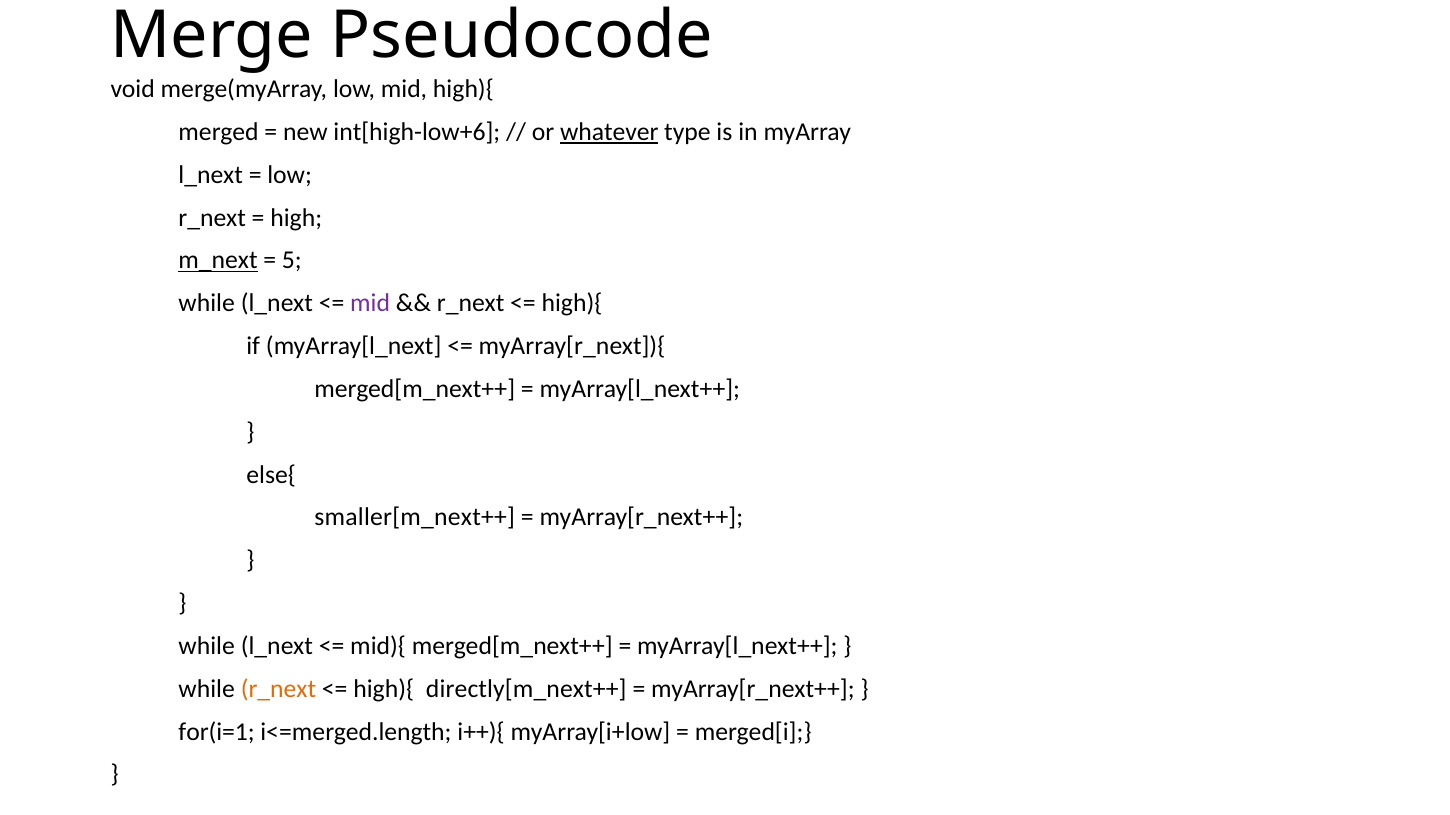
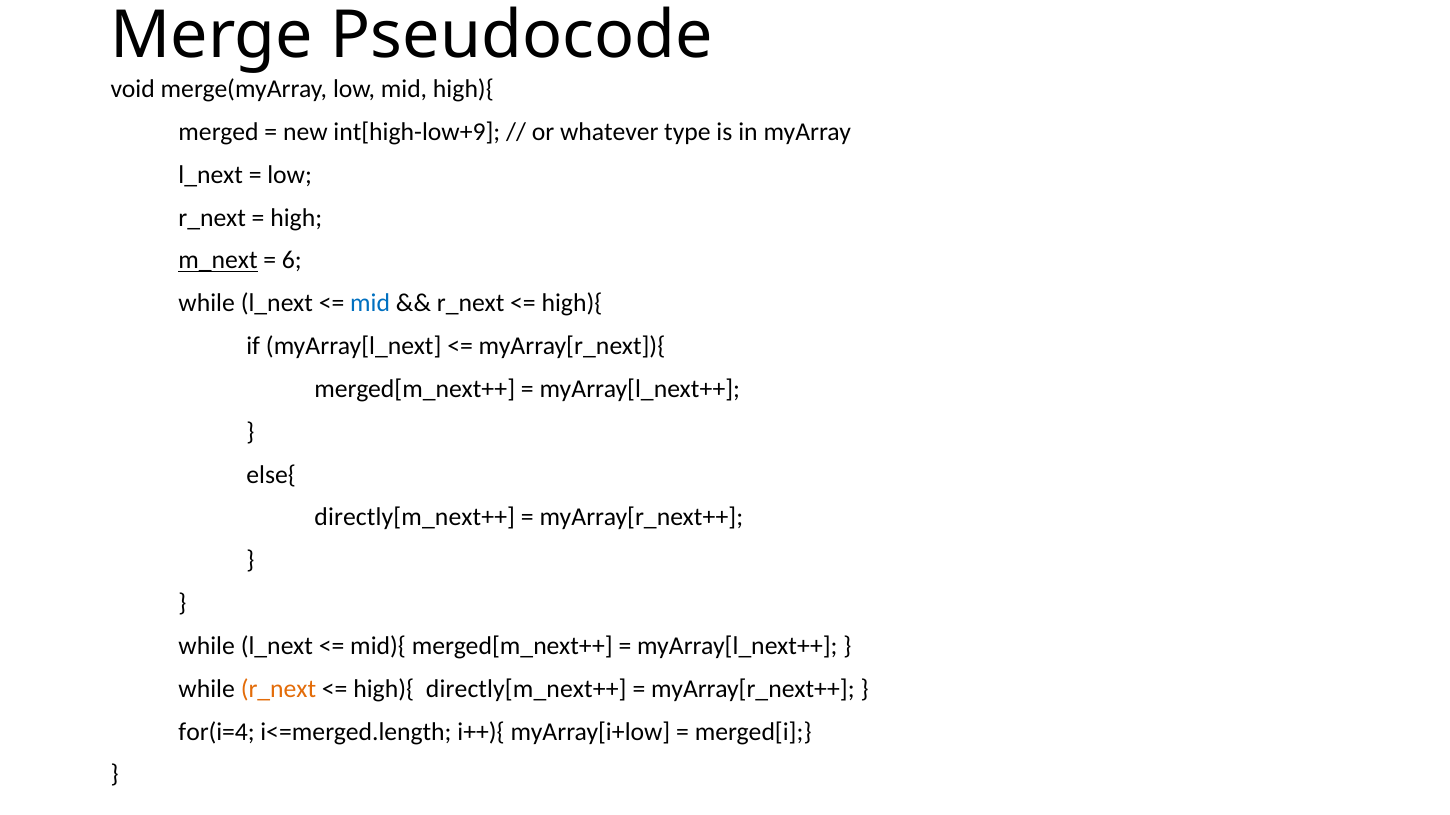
int[high-low+6: int[high-low+6 -> int[high-low+9
whatever underline: present -> none
5: 5 -> 6
mid at (370, 304) colour: purple -> blue
smaller[m_next++ at (415, 518): smaller[m_next++ -> directly[m_next++
for(i=1: for(i=1 -> for(i=4
